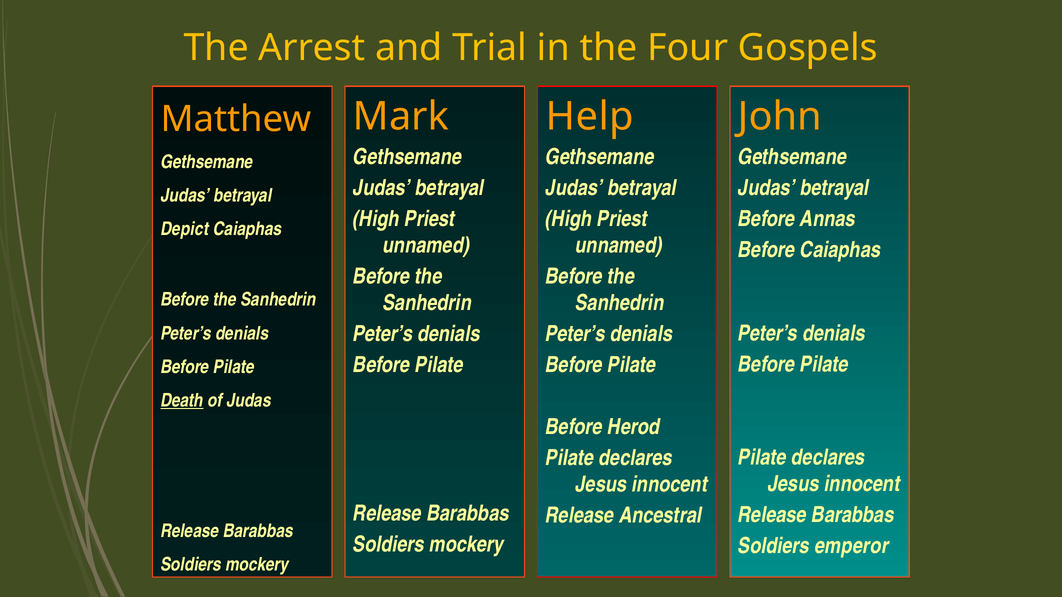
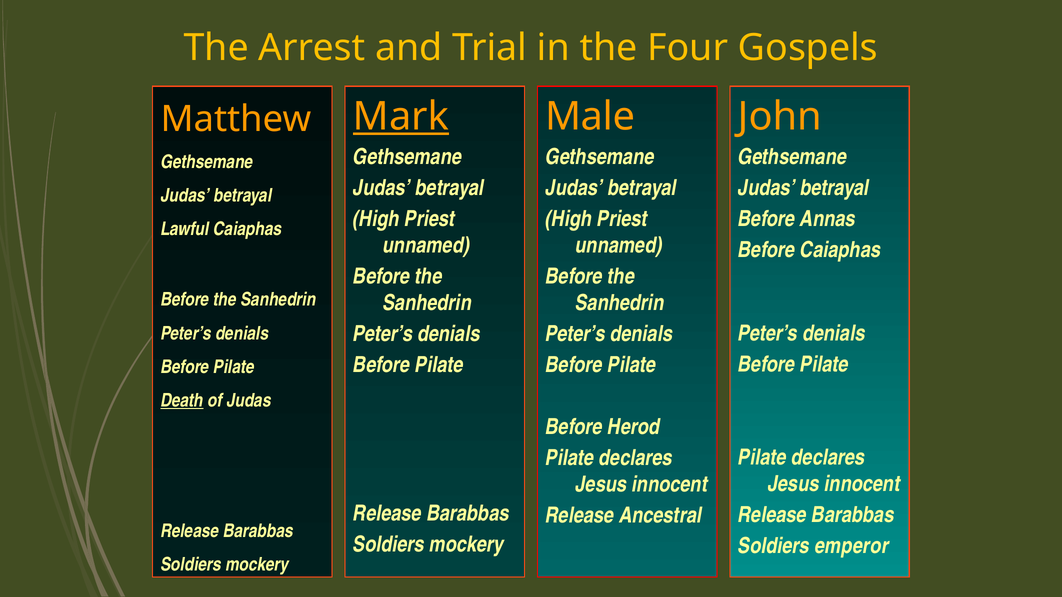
Mark underline: none -> present
Help: Help -> Male
Depict: Depict -> Lawful
